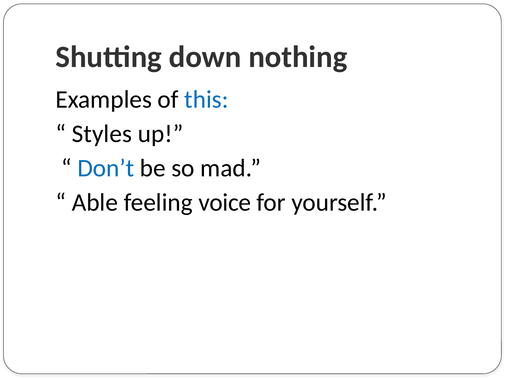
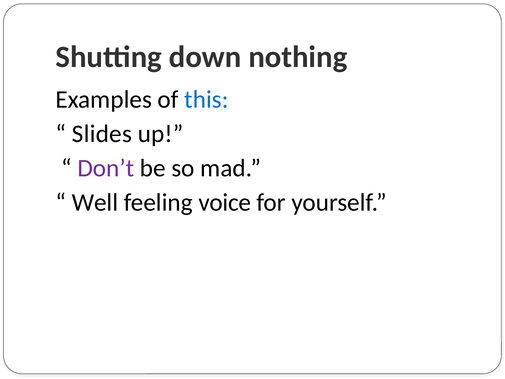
Styles: Styles -> Slides
Don’t colour: blue -> purple
Able: Able -> Well
